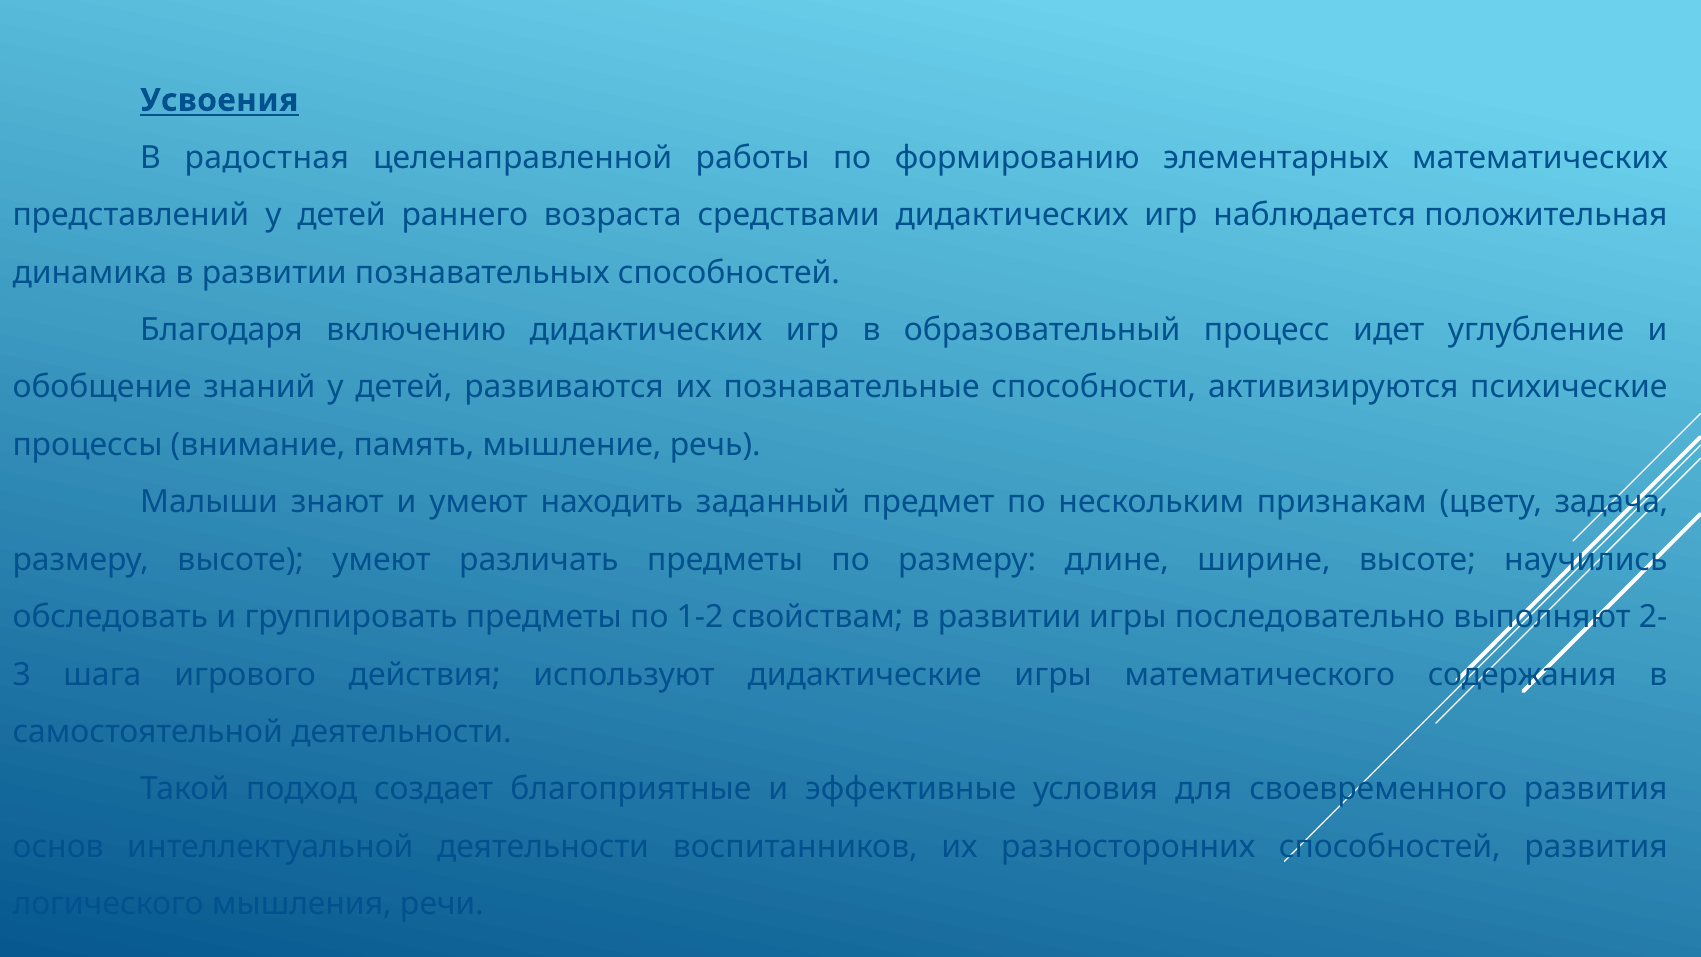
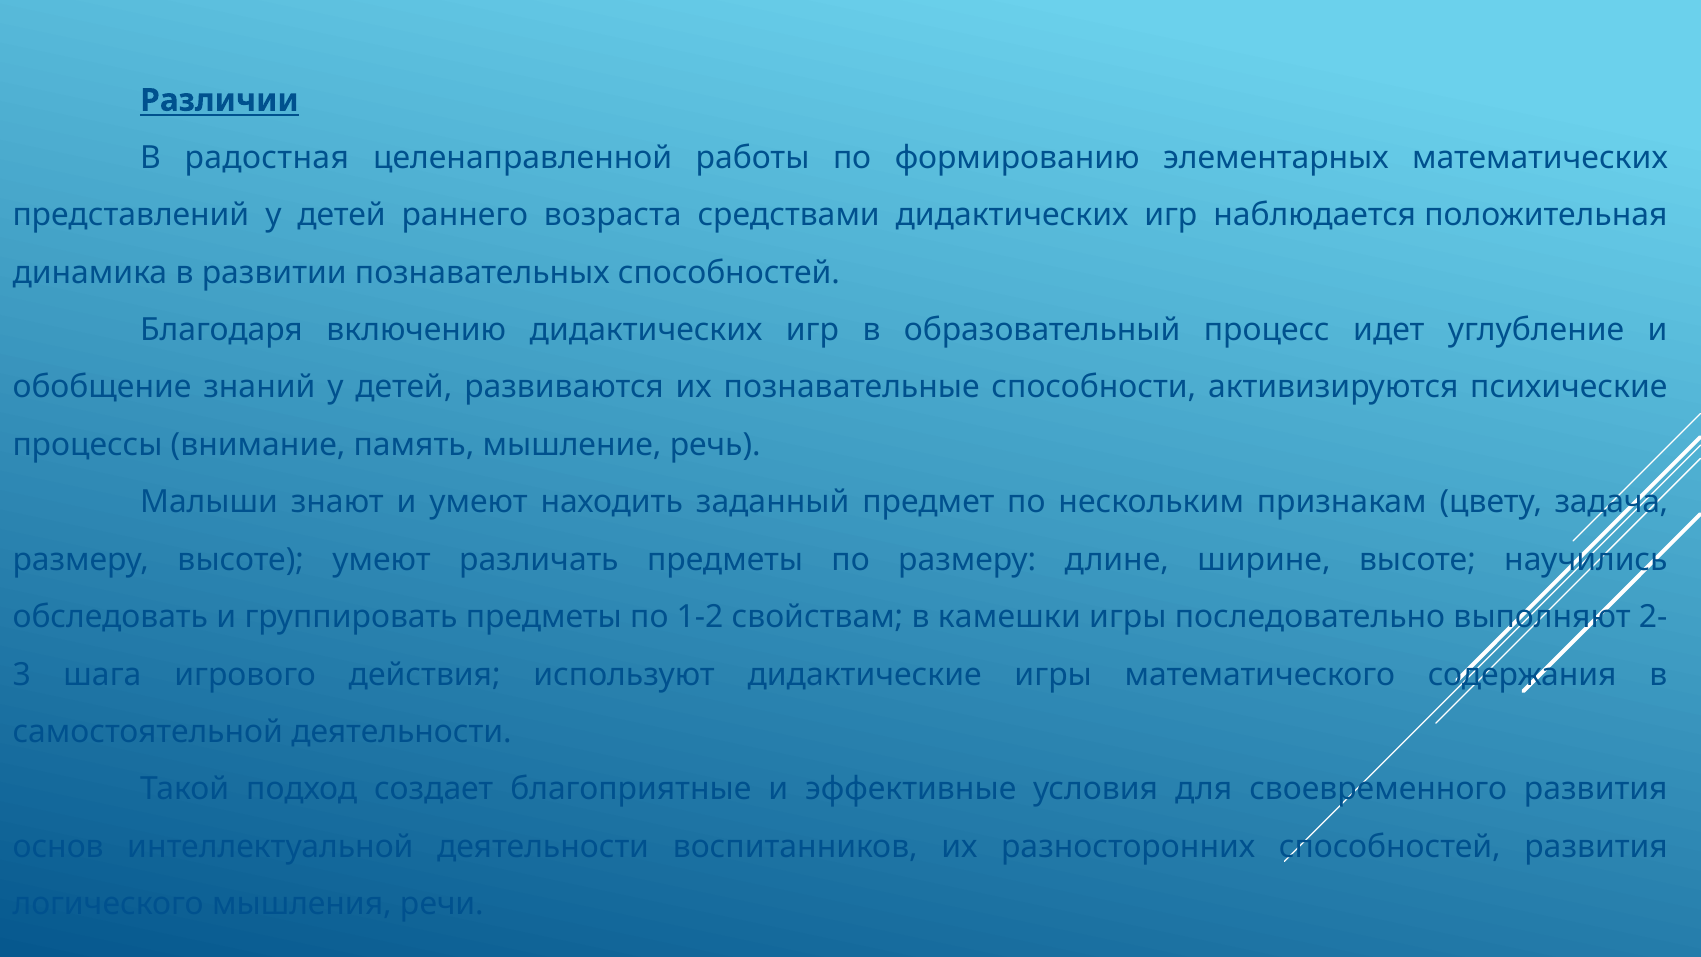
Усвоения: Усвоения -> Различии
свойствам в развитии: развитии -> камешки
